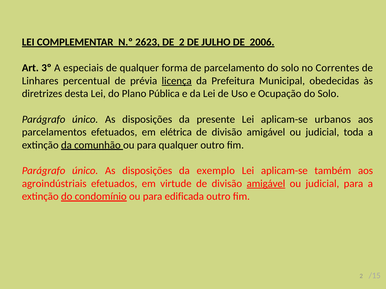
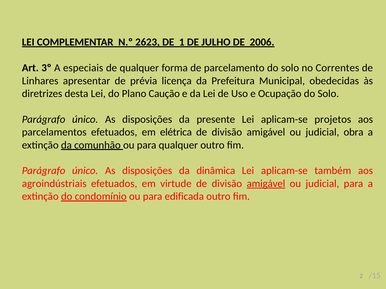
DE 2: 2 -> 1
percentual: percentual -> apresentar
licença underline: present -> none
Pública: Pública -> Caução
urbanos: urbanos -> projetos
toda: toda -> obra
exemplo: exemplo -> dinâmica
